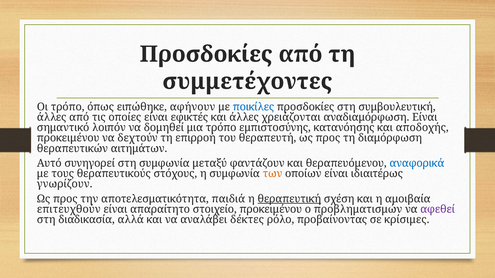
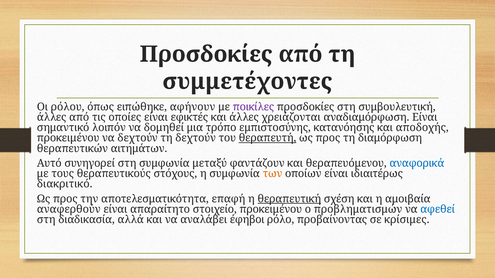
Οι τρόπο: τρόπο -> ρόλου
ποικίλες colour: blue -> purple
τη επιρροή: επιρροή -> δεχτούν
θεραπευτή underline: none -> present
γνωρίζουν: γνωρίζουν -> διακριτικό
παιδιά: παιδιά -> επαφή
επιτευχθούν: επιτευχθούν -> αναφερθούν
αφεθεί colour: purple -> blue
δέκτες: δέκτες -> έφηβοι
